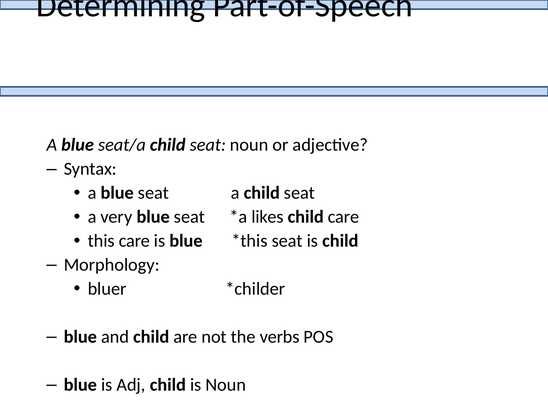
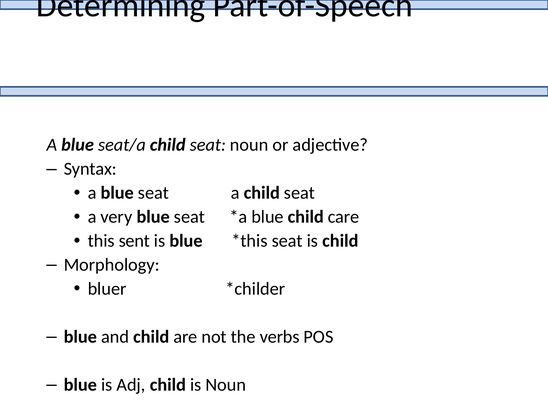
likes at (268, 217): likes -> blue
this care: care -> sent
